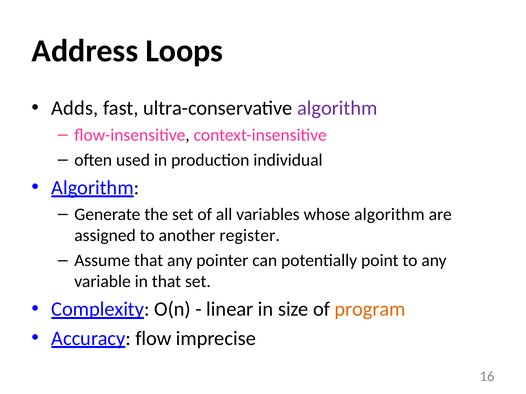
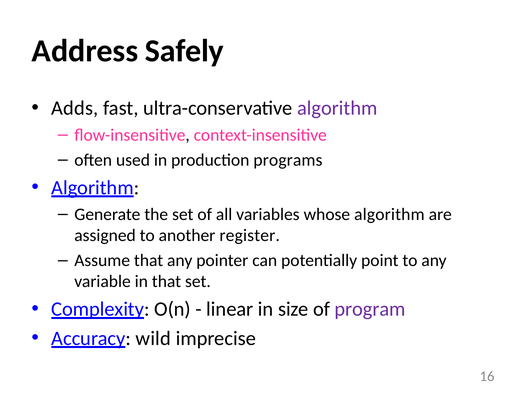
Loops: Loops -> Safely
individual: individual -> programs
program colour: orange -> purple
flow: flow -> wild
